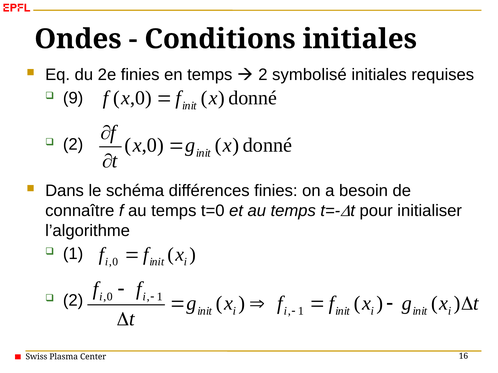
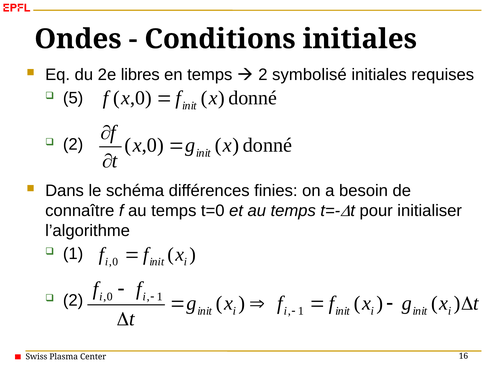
2e finies: finies -> libres
9: 9 -> 5
